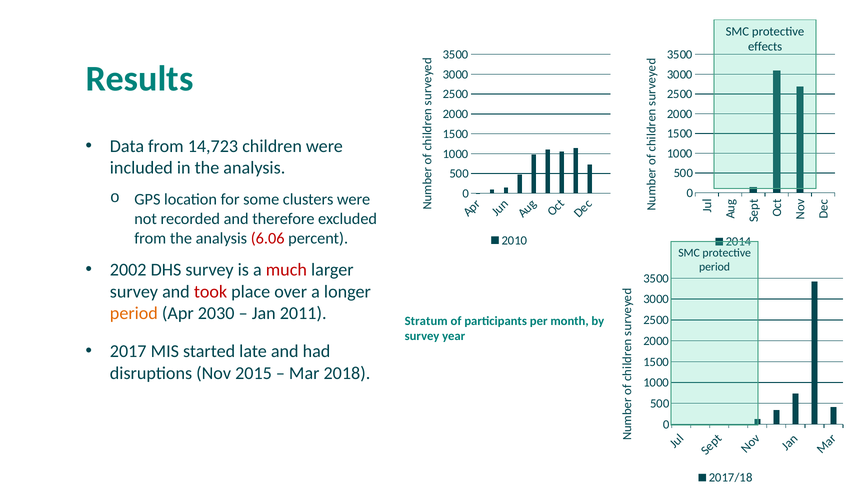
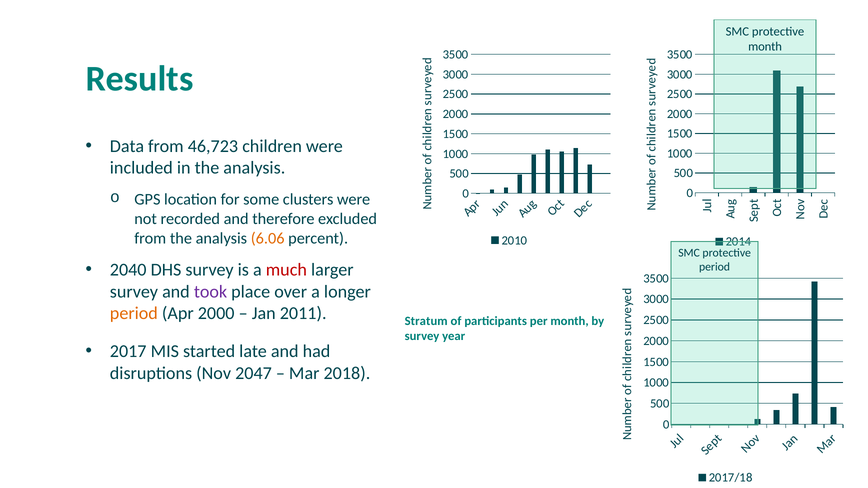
effects at (765, 47): effects -> month
14,723: 14,723 -> 46,723
6.06 colour: red -> orange
2002: 2002 -> 2040
took colour: red -> purple
Apr 2030: 2030 -> 2000
2015: 2015 -> 2047
